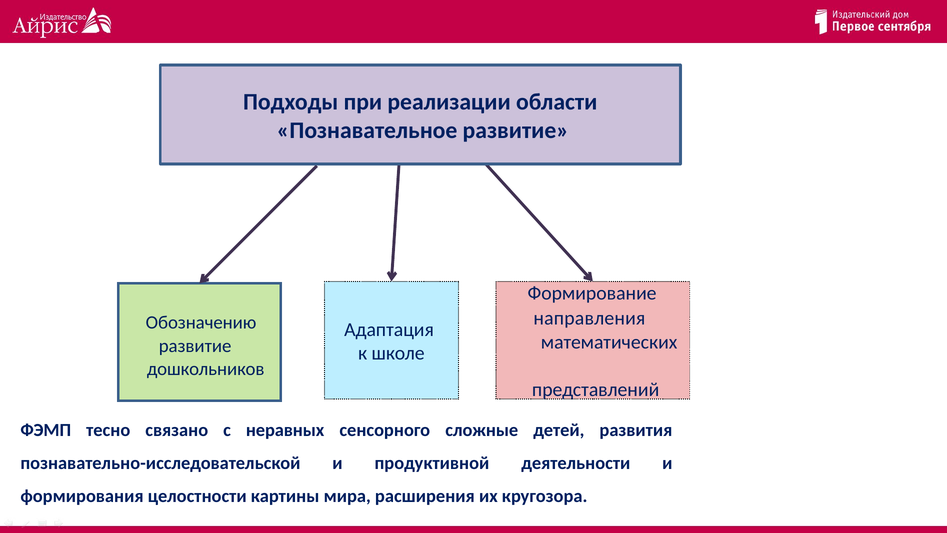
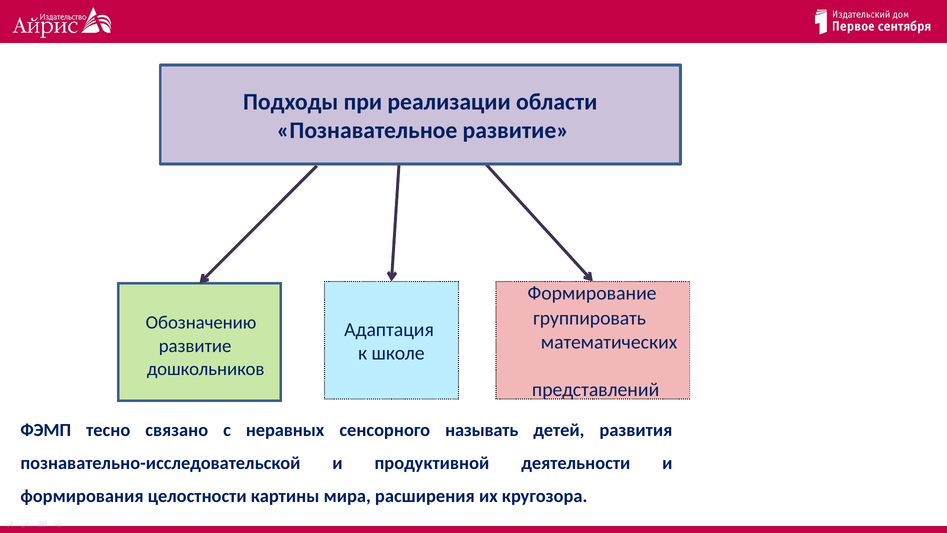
направления: направления -> группировать
сложные: сложные -> называть
